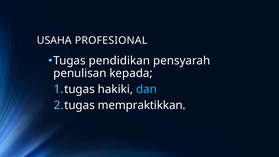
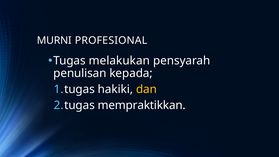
USAHA: USAHA -> MURNI
pendidikan: pendidikan -> melakukan
dan colour: light blue -> yellow
